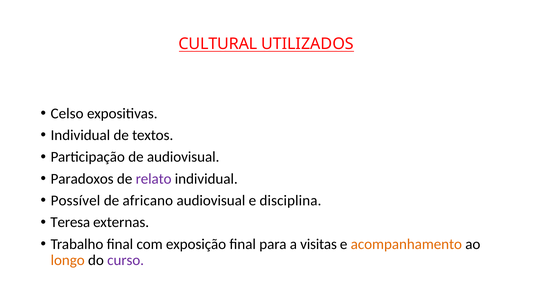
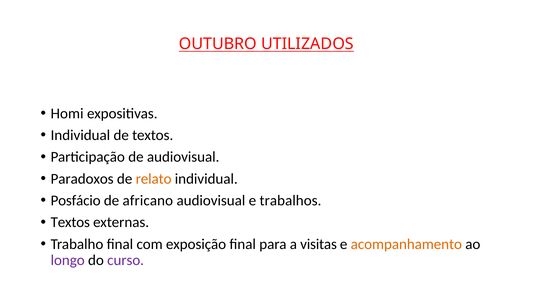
CULTURAL: CULTURAL -> OUTUBRO
Celso: Celso -> Homi
relato colour: purple -> orange
Possível: Possível -> Posfácio
disciplina: disciplina -> trabalhos
Teresa at (70, 222): Teresa -> Textos
longo colour: orange -> purple
